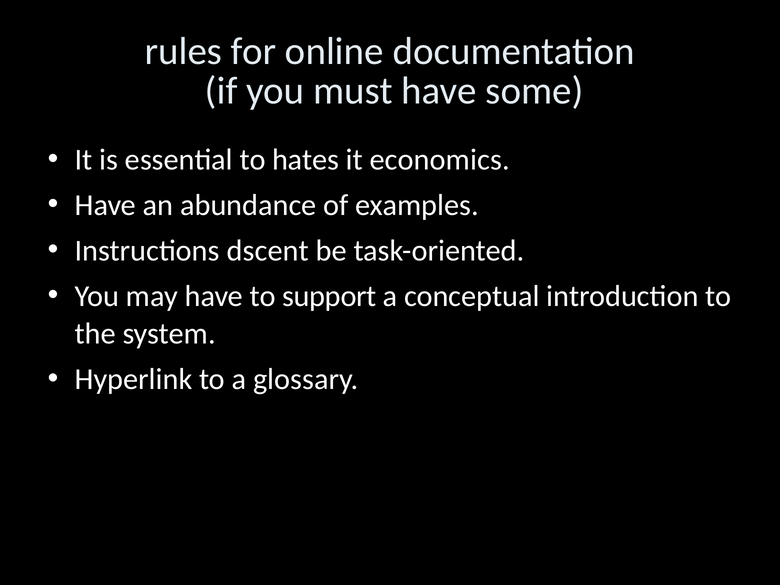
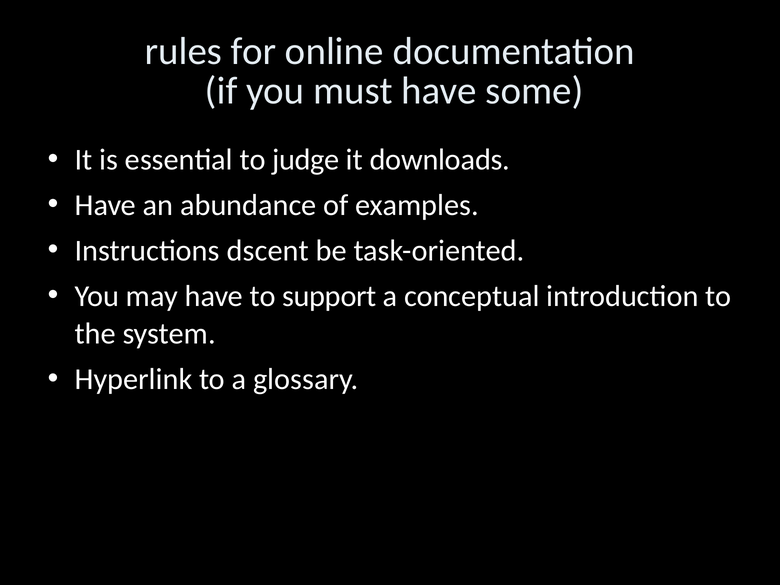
hates: hates -> judge
economics: economics -> downloads
